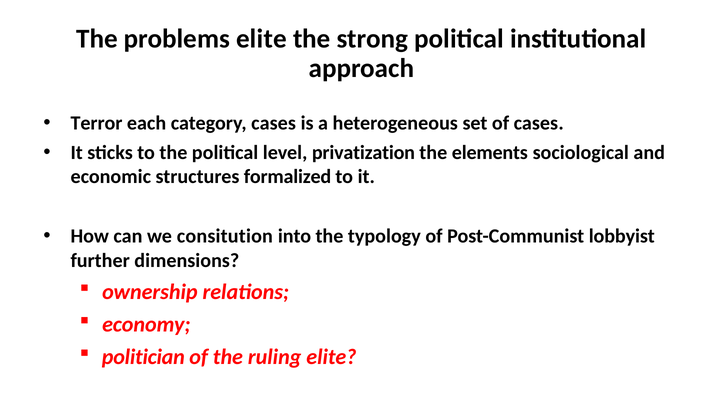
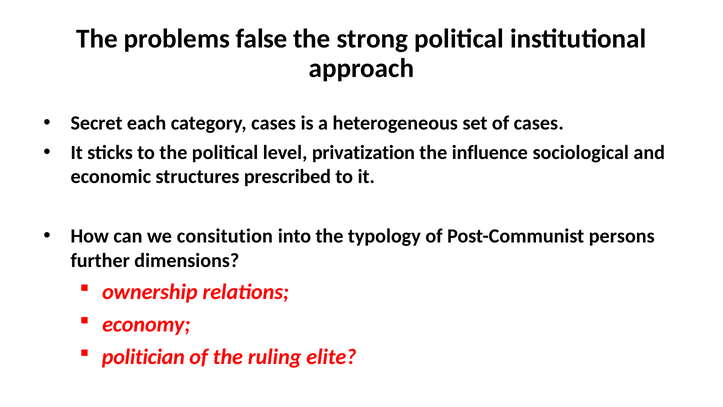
problems elite: elite -> false
Terror: Terror -> Secret
elements: elements -> influence
formalized: formalized -> prescribed
lobbyist: lobbyist -> persons
